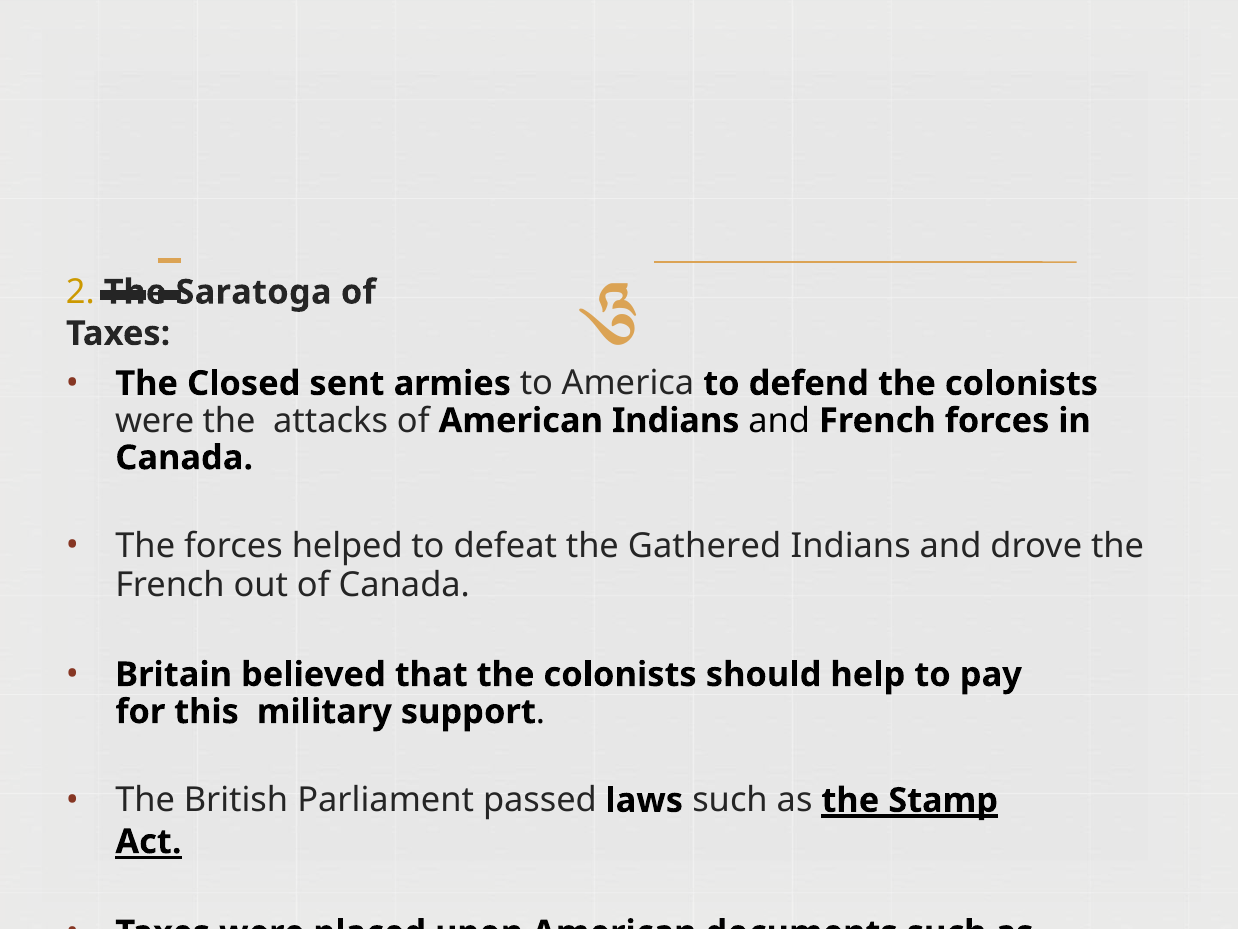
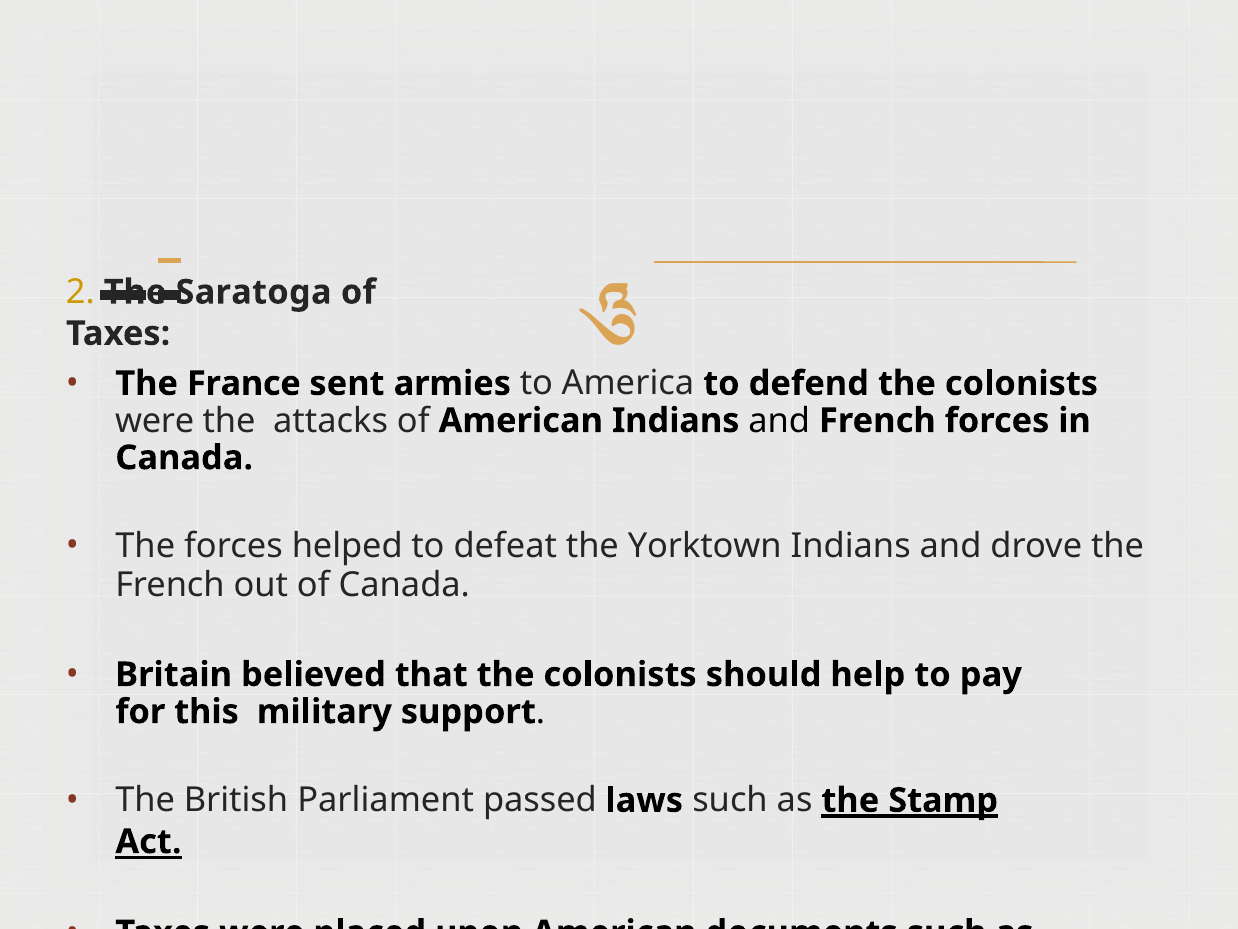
Closed: Closed -> France
Gathered: Gathered -> Yorktown
